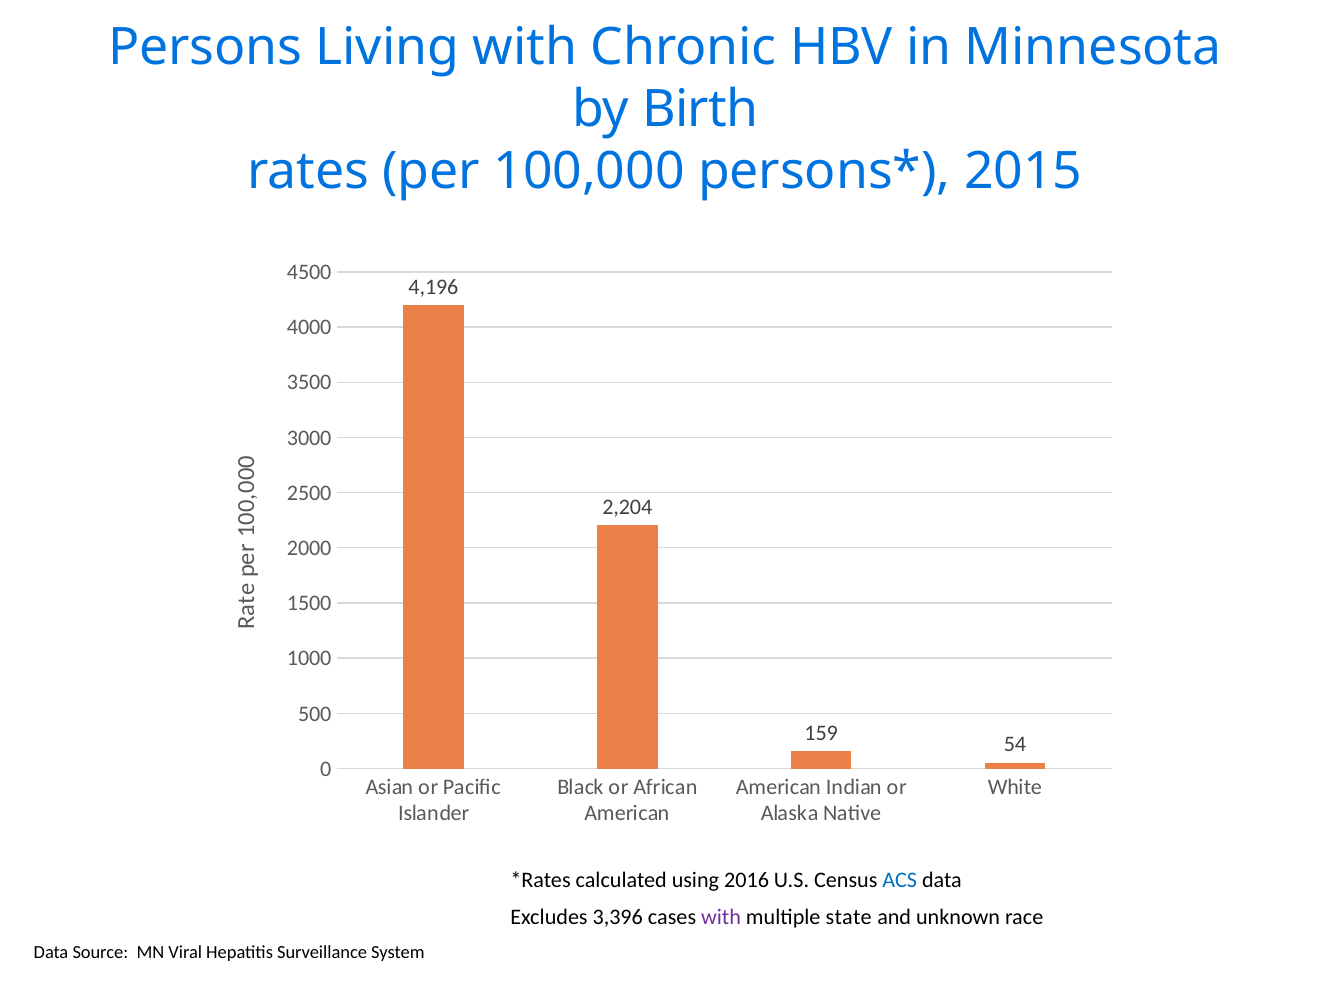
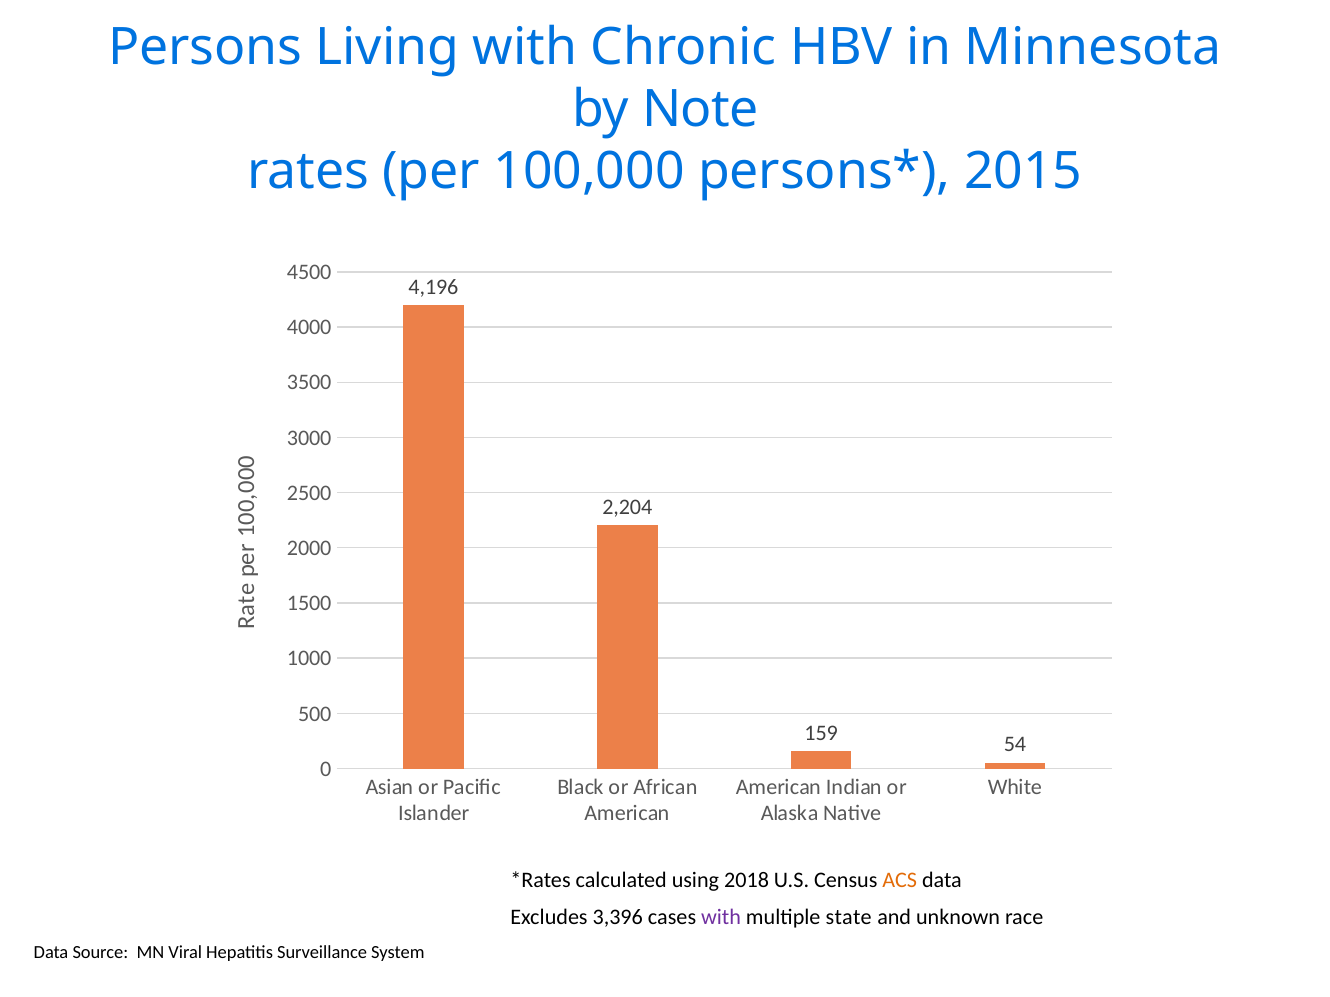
Birth: Birth -> Note
2016: 2016 -> 2018
ACS colour: blue -> orange
